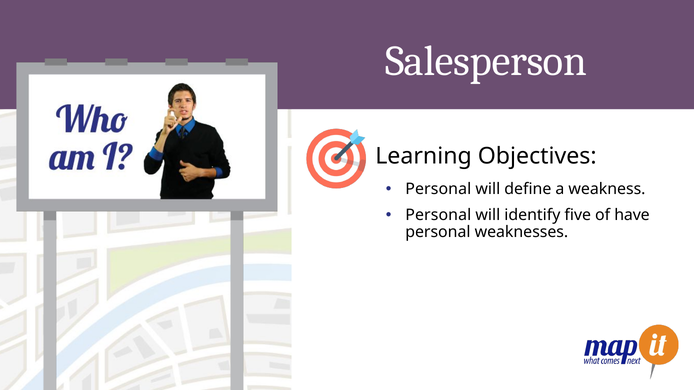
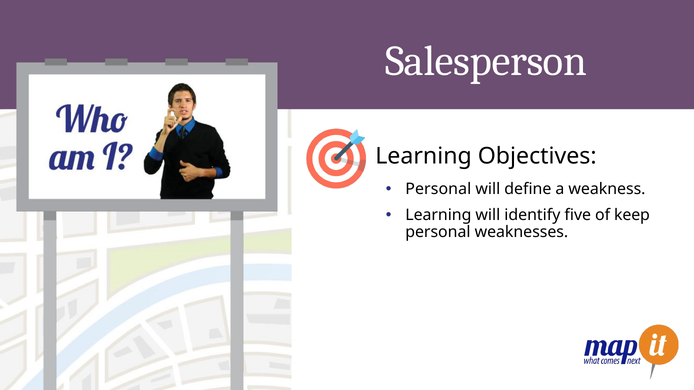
Personal at (438, 215): Personal -> Learning
have: have -> keep
